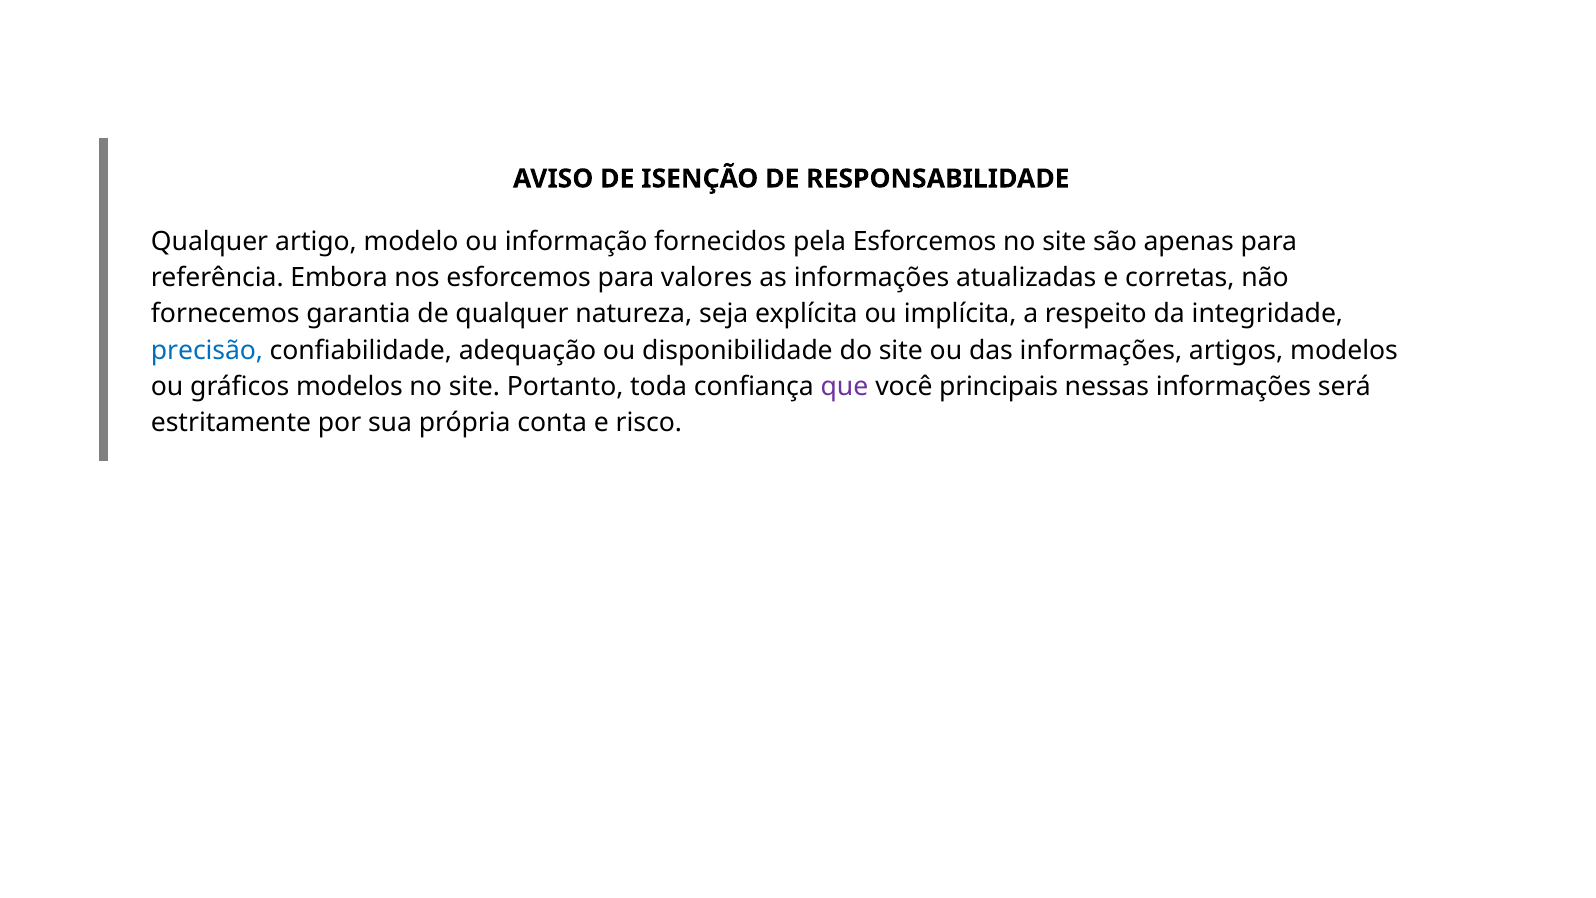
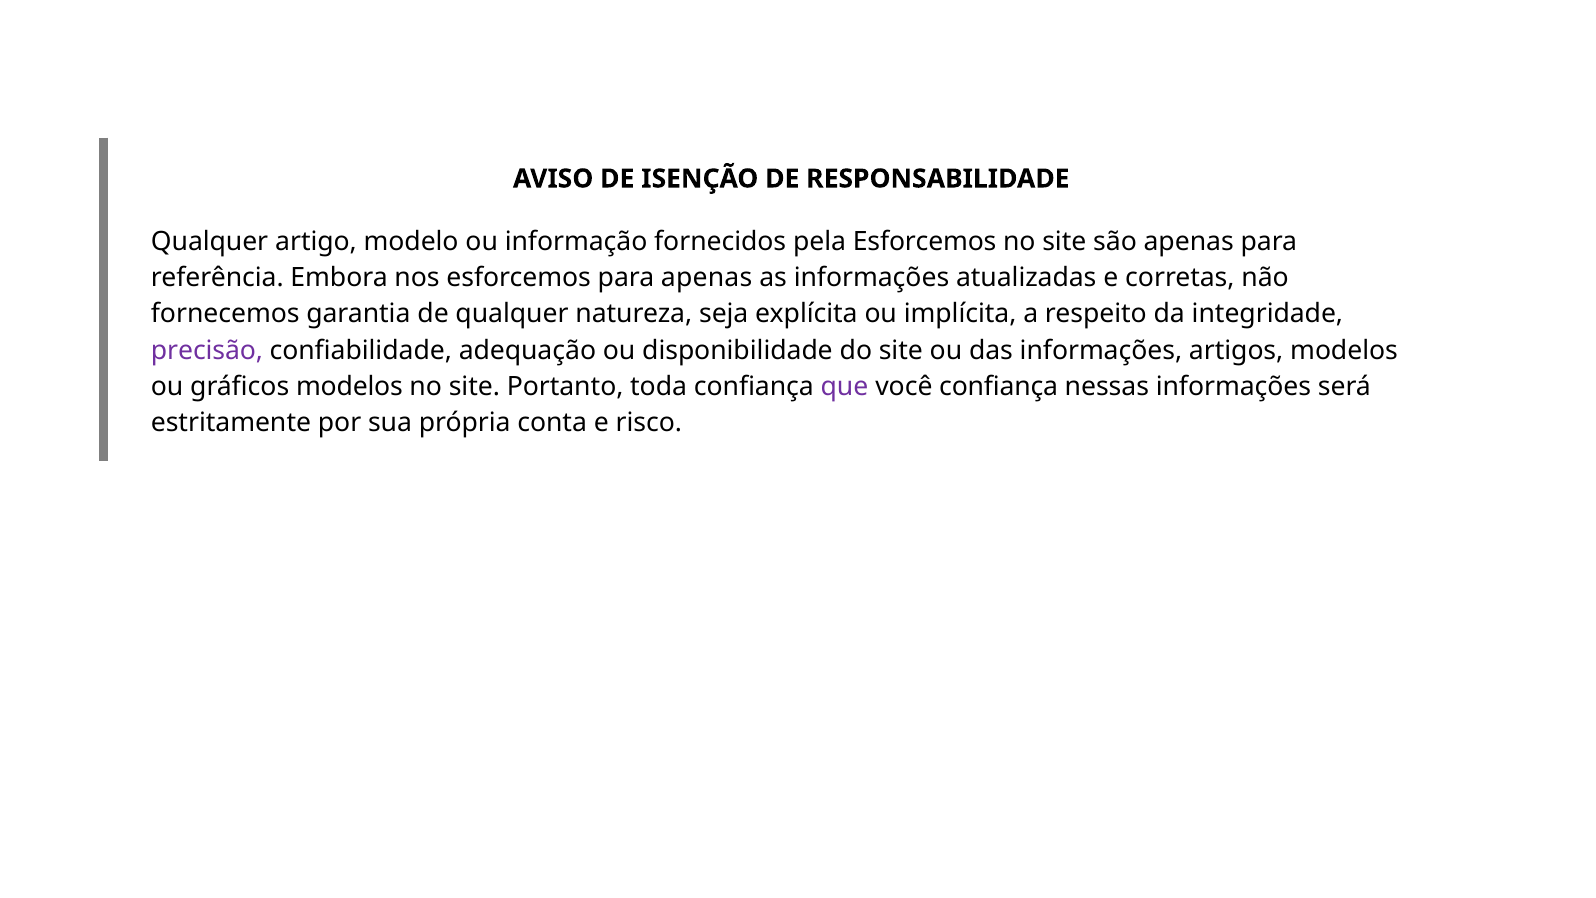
para valores: valores -> apenas
precisão colour: blue -> purple
você principais: principais -> confiança
